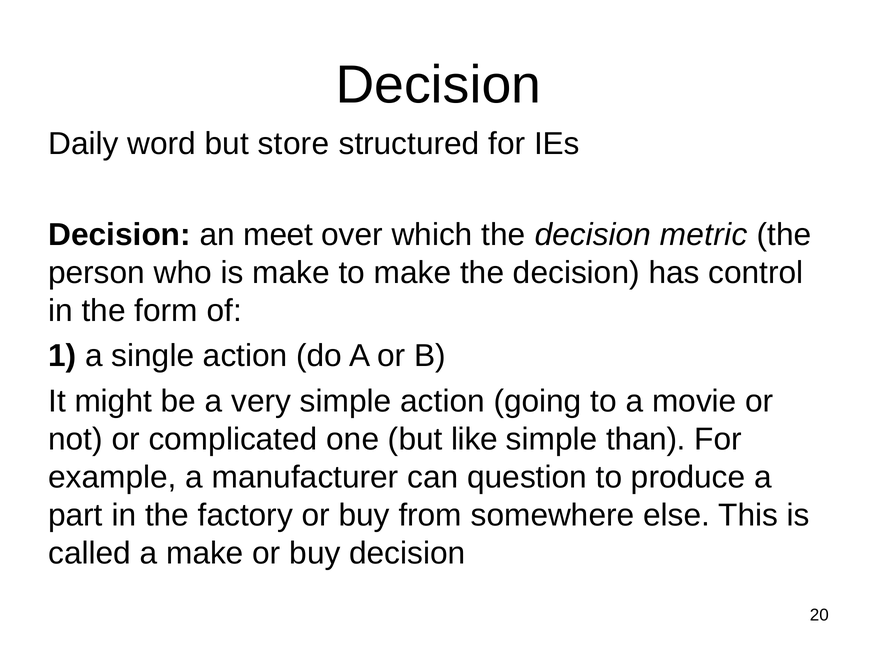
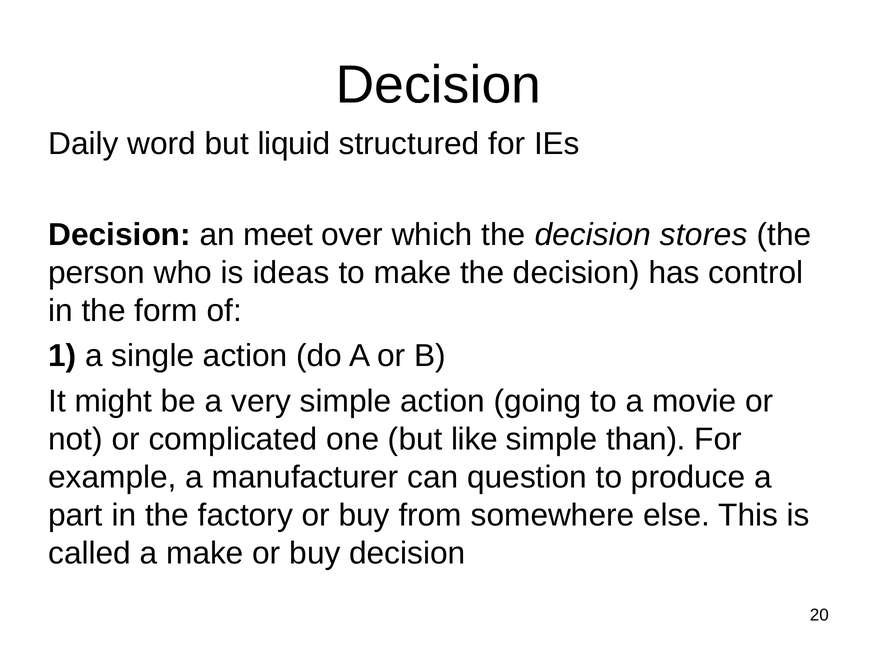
store: store -> liquid
metric: metric -> stores
is make: make -> ideas
